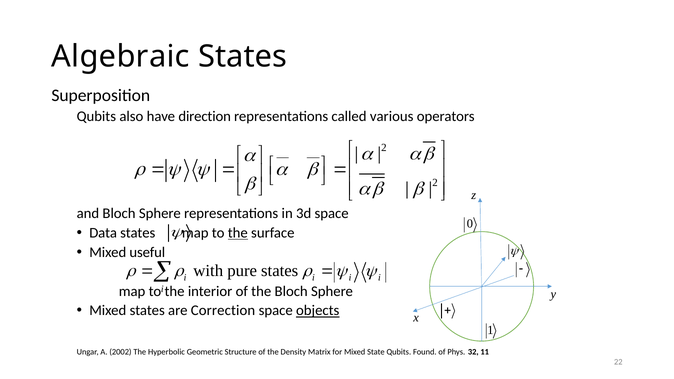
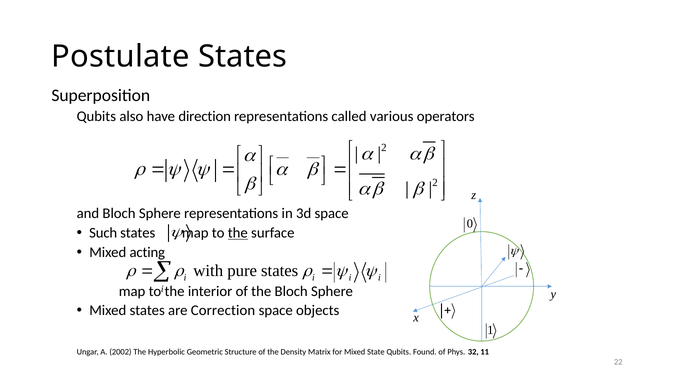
Algebraic: Algebraic -> Postulate
Data: Data -> Such
useful: useful -> acting
objects underline: present -> none
